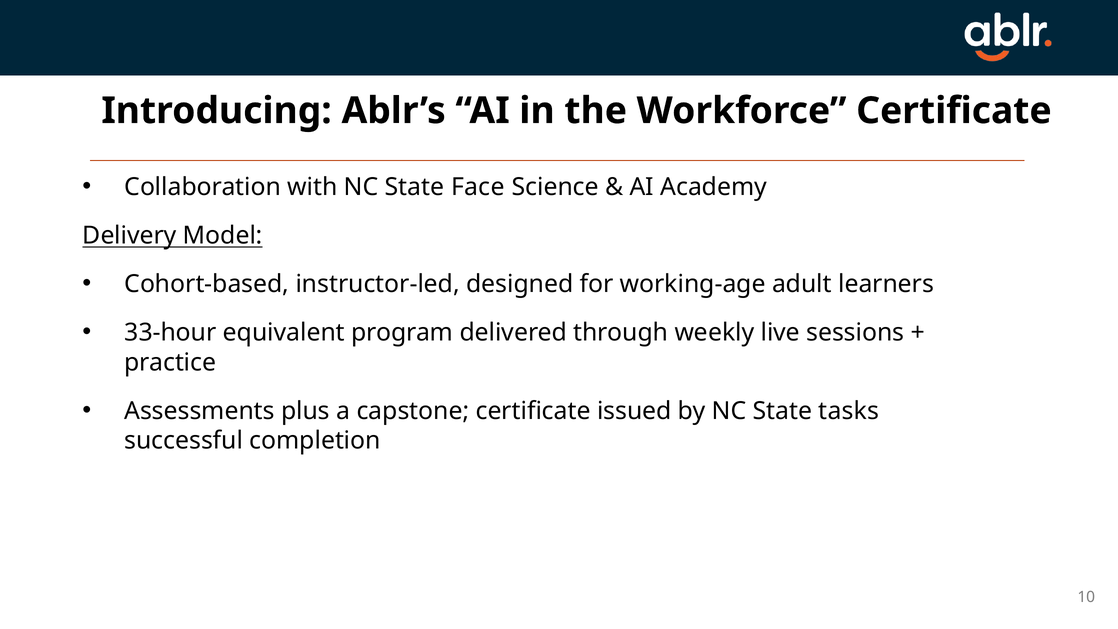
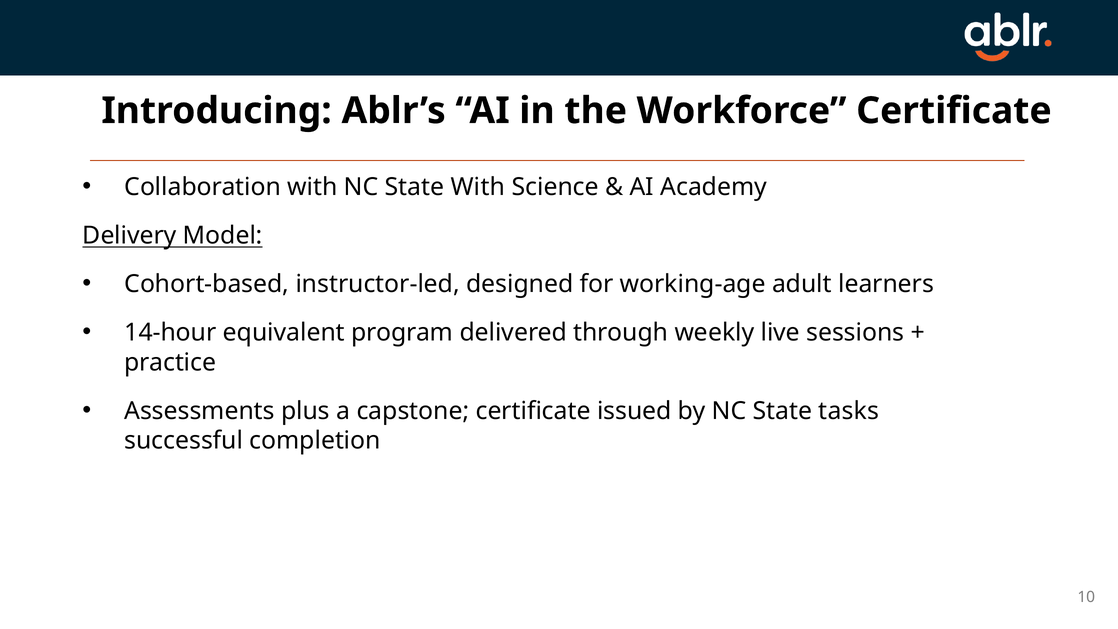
State Face: Face -> With
33-hour: 33-hour -> 14-hour
